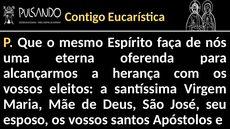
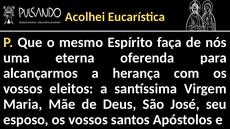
Contigo: Contigo -> Acolhei
